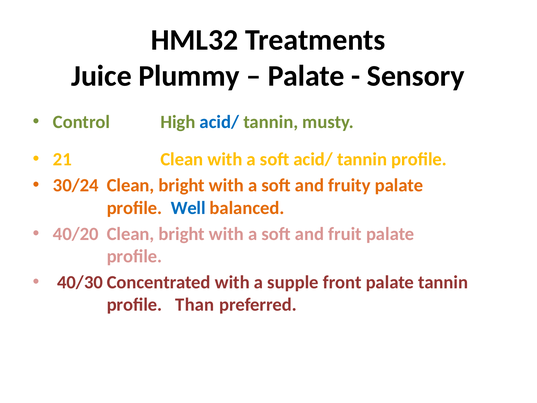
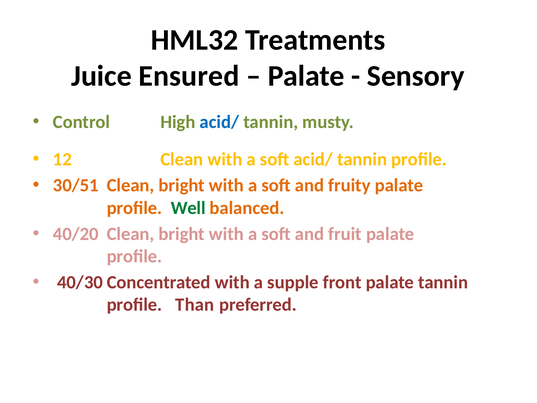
Plummy: Plummy -> Ensured
21: 21 -> 12
30/24: 30/24 -> 30/51
Well colour: blue -> green
